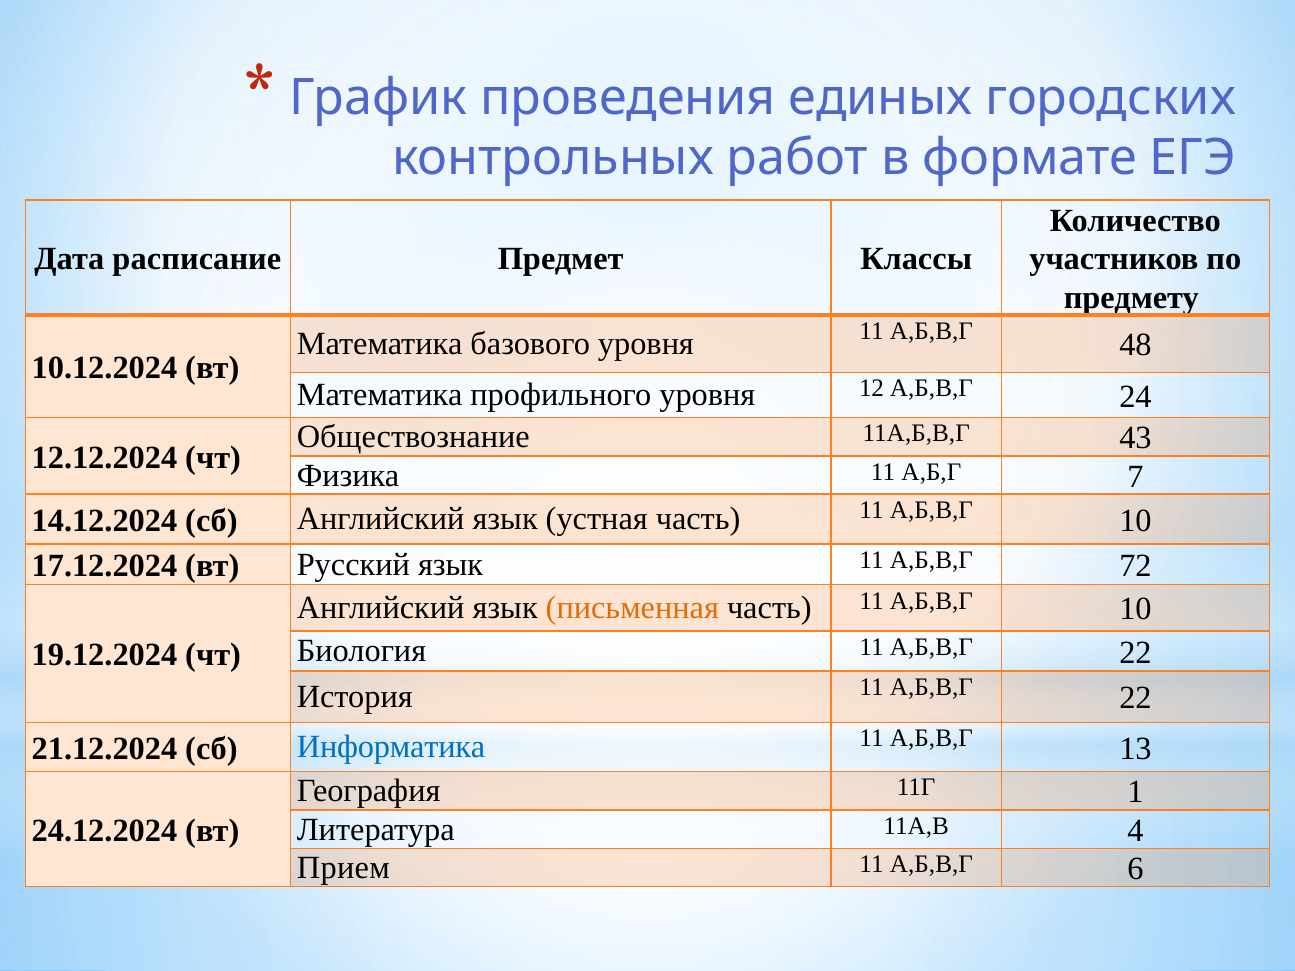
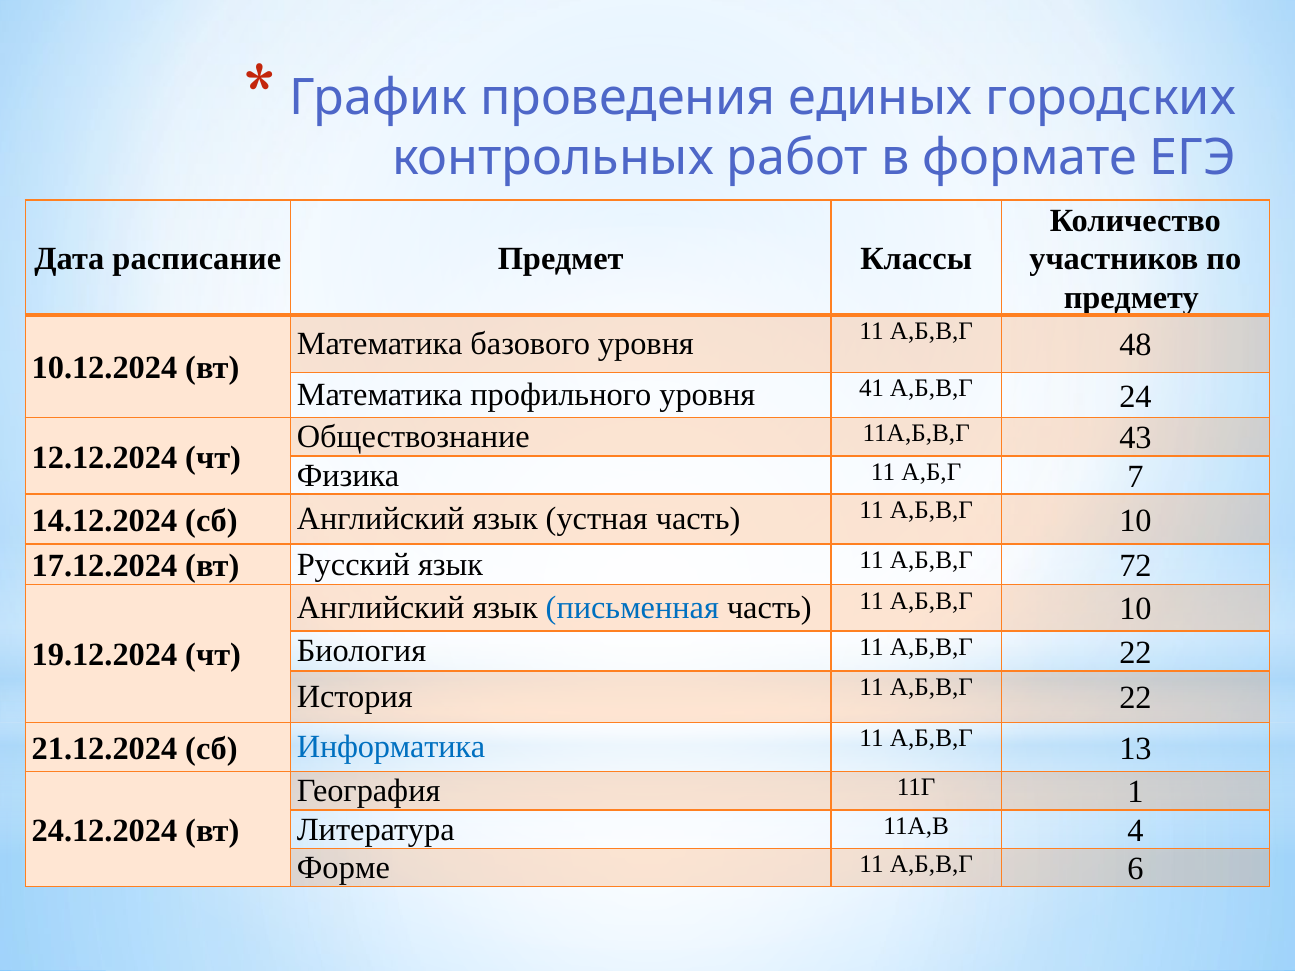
12: 12 -> 41
письменная colour: orange -> blue
Прием: Прием -> Форме
